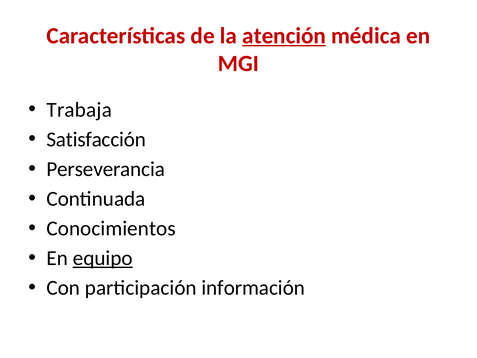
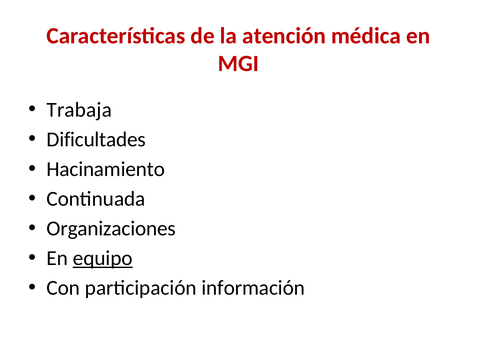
atención underline: present -> none
Satisfacción: Satisfacción -> Dificultades
Perseverancia: Perseverancia -> Hacinamiento
Conocimientos: Conocimientos -> Organizaciones
